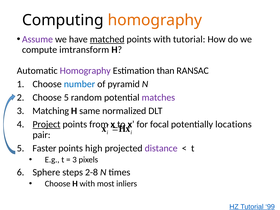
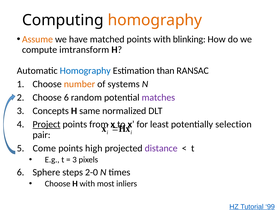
Assume colour: purple -> orange
matched underline: present -> none
with tutorial: tutorial -> blinking
Homography at (85, 71) colour: purple -> blue
number colour: blue -> orange
pyramid: pyramid -> systems
Choose 5: 5 -> 6
Matching: Matching -> Concepts
focal: focal -> least
locations: locations -> selection
Faster: Faster -> Come
2-8: 2-8 -> 2-0
